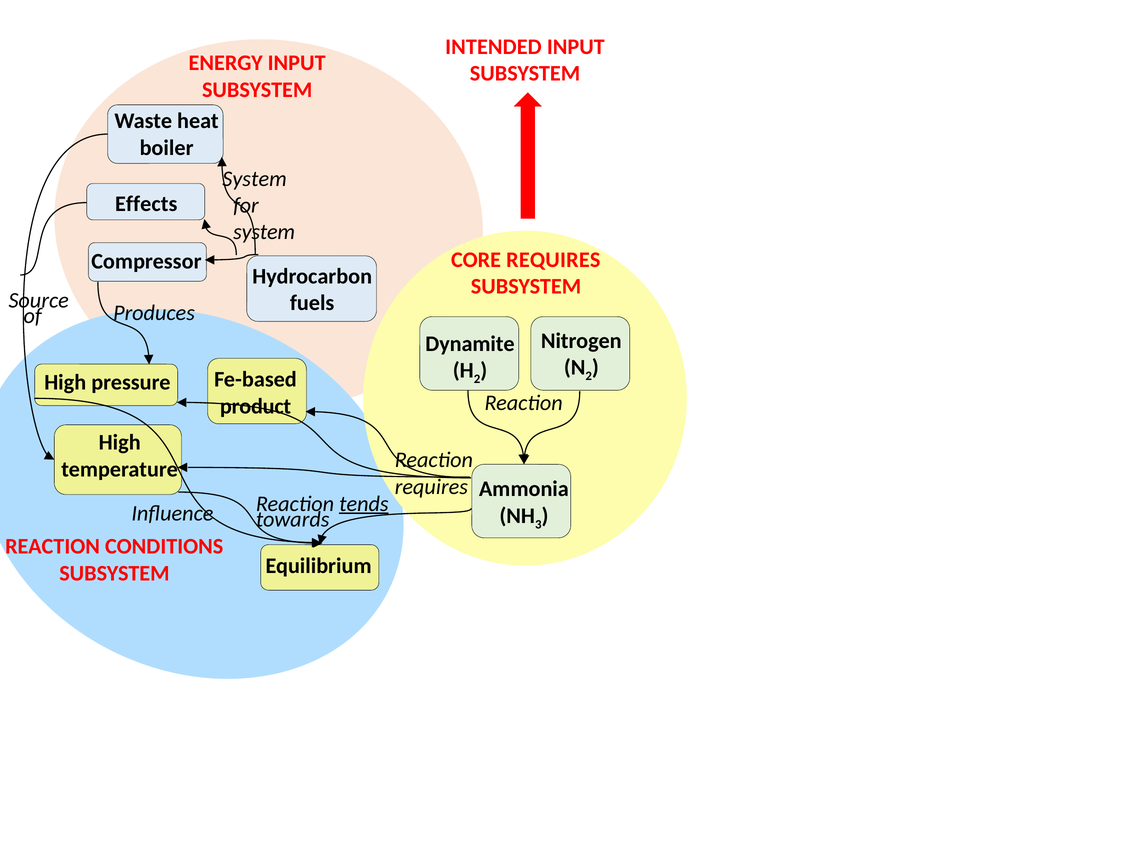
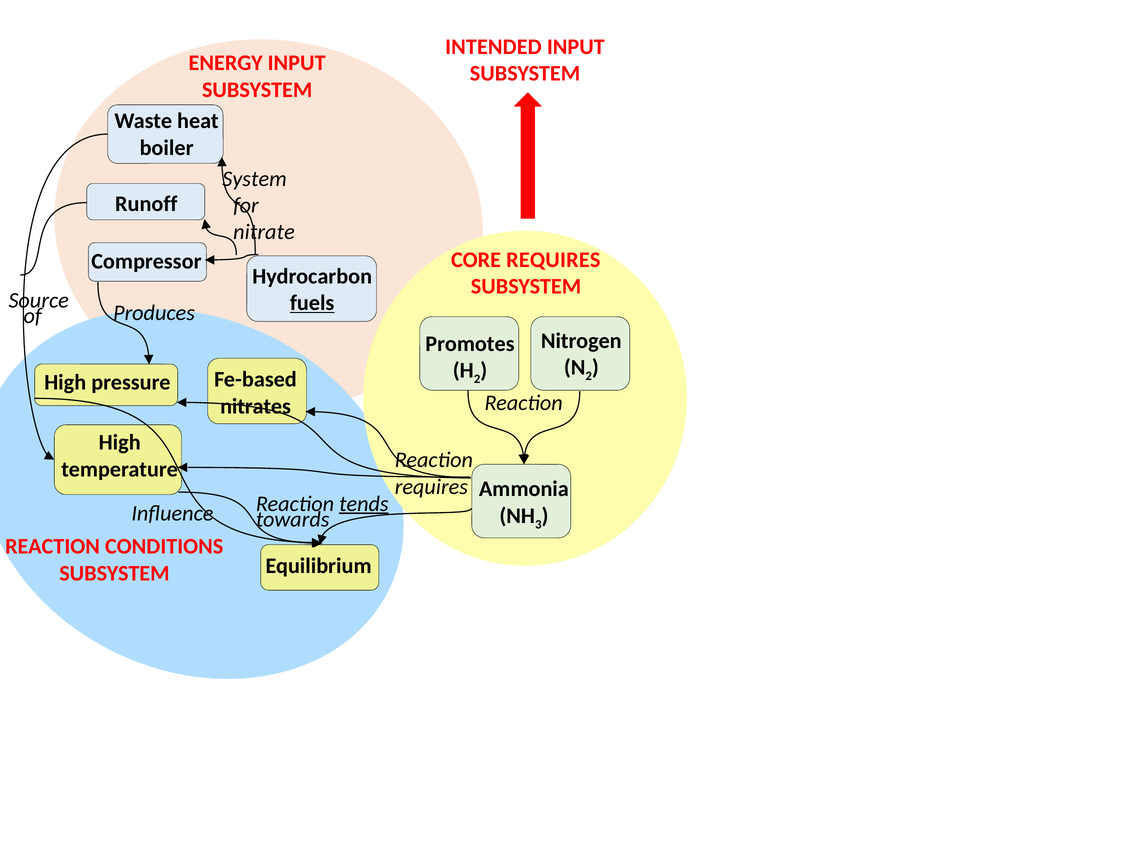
Effects: Effects -> Runoff
system at (264, 232): system -> nitrate
fuels underline: none -> present
Dynamite: Dynamite -> Promotes
product: product -> nitrates
